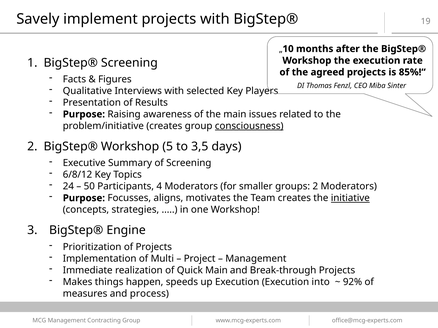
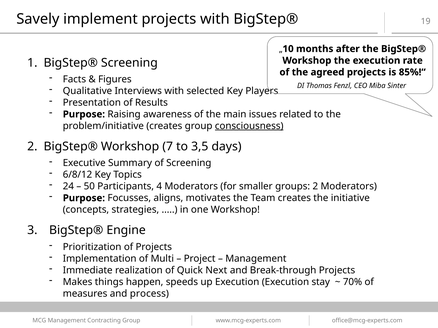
5: 5 -> 7
initiative underline: present -> none
Quick Main: Main -> Next
into: into -> stay
92%: 92% -> 70%
